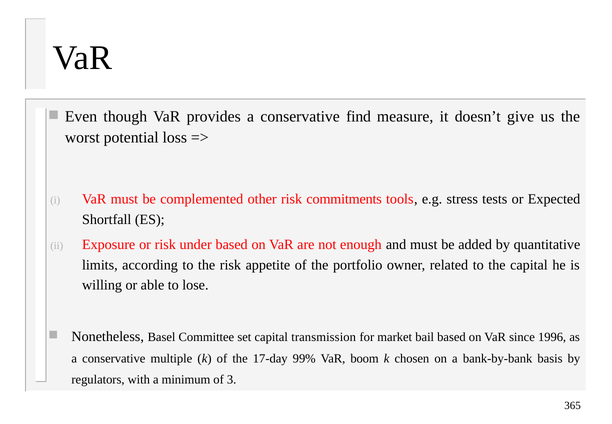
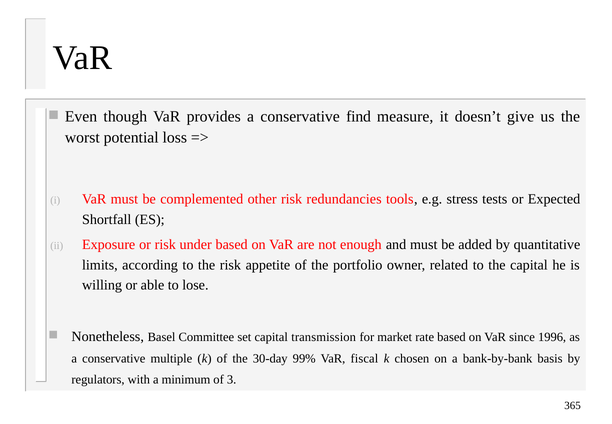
commitments: commitments -> redundancies
bail: bail -> rate
17-day: 17-day -> 30-day
boom: boom -> fiscal
